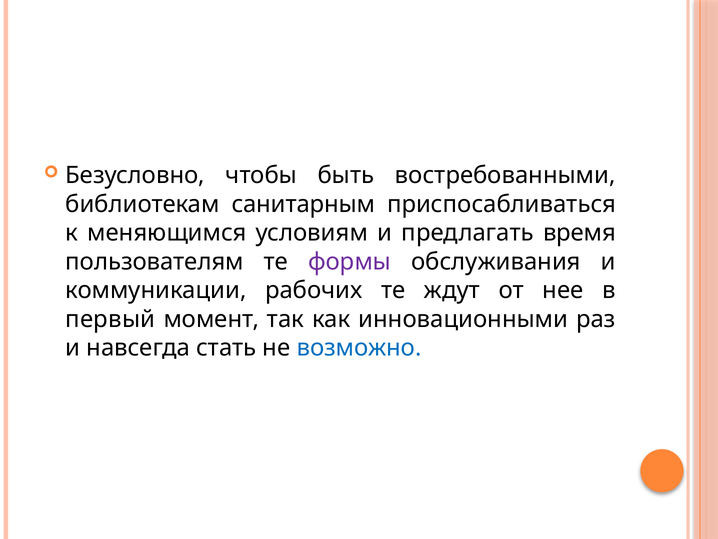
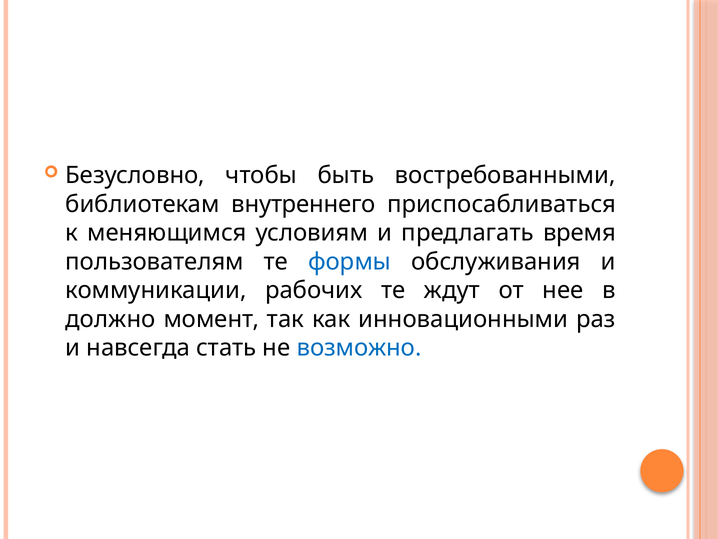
санитарным: санитарным -> внутреннего
формы colour: purple -> blue
первый: первый -> должно
